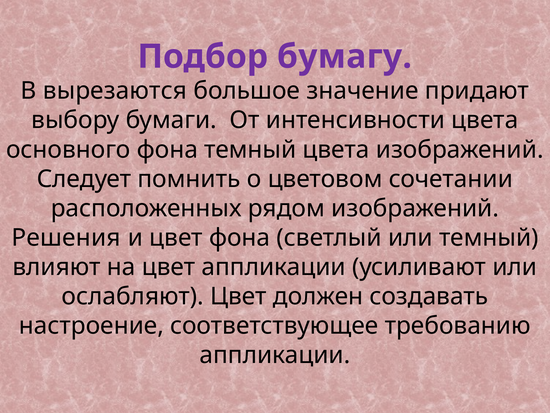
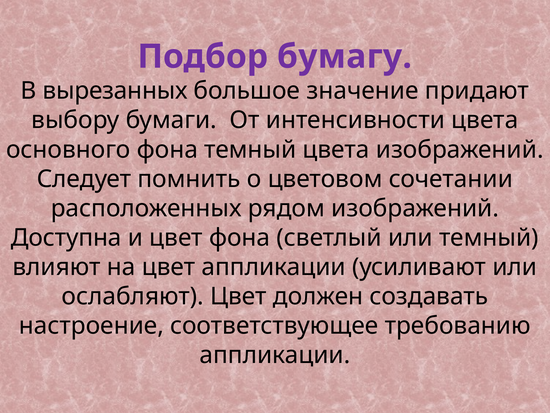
вырезаются: вырезаются -> вырезанных
Решения: Решения -> Доступна
